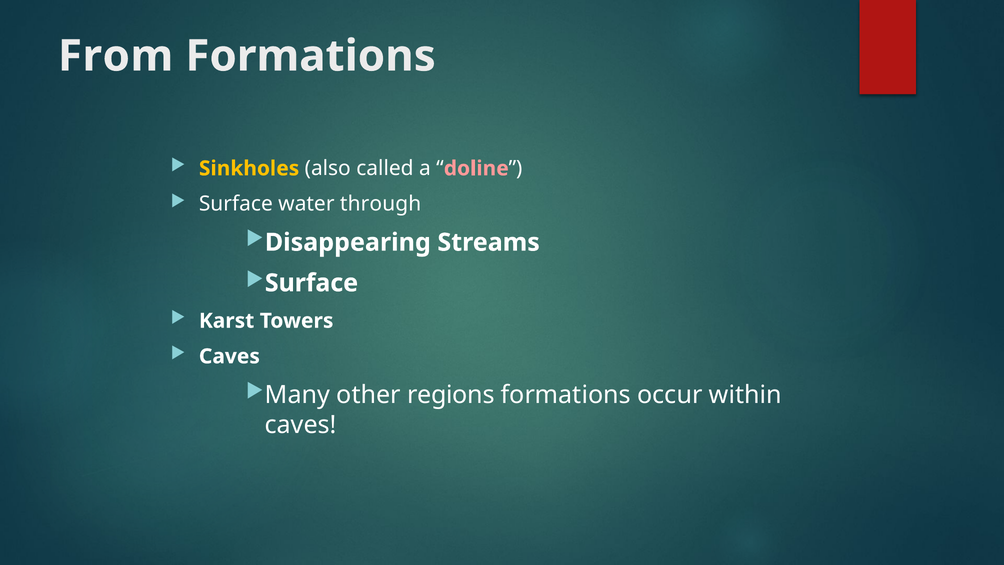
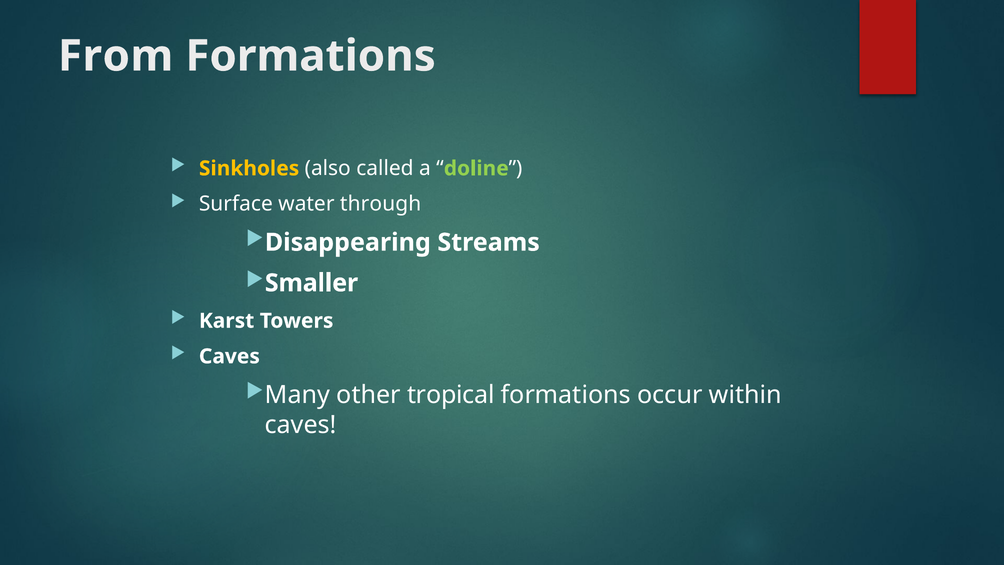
doline colour: pink -> light green
Surface at (311, 283): Surface -> Smaller
regions: regions -> tropical
